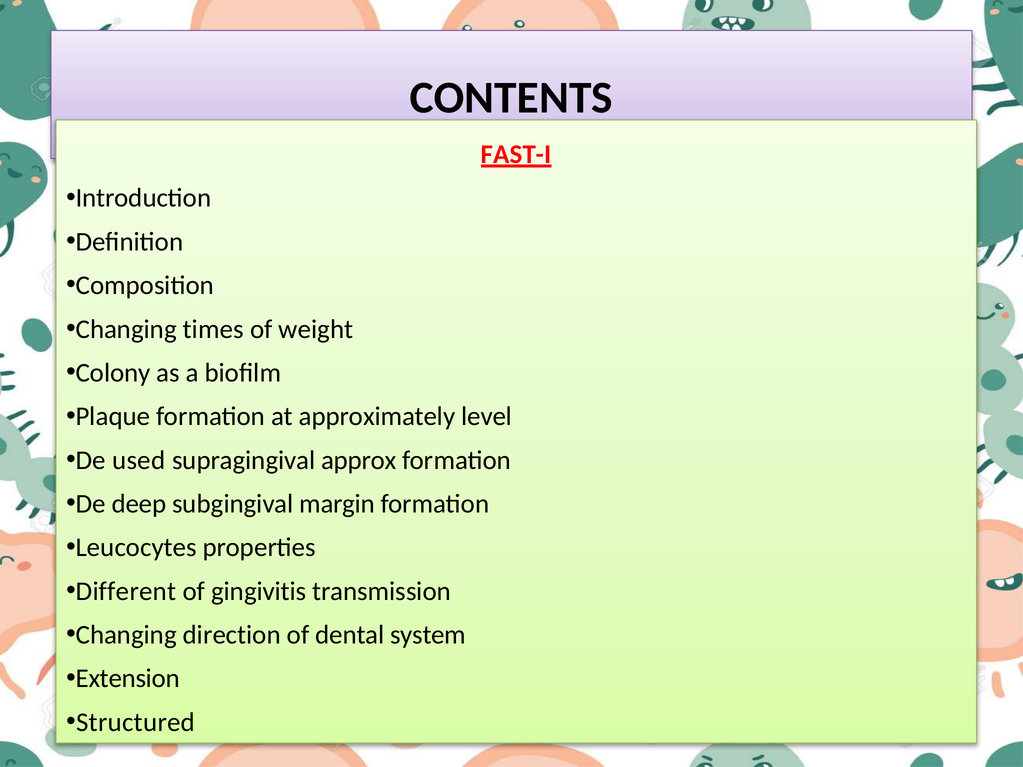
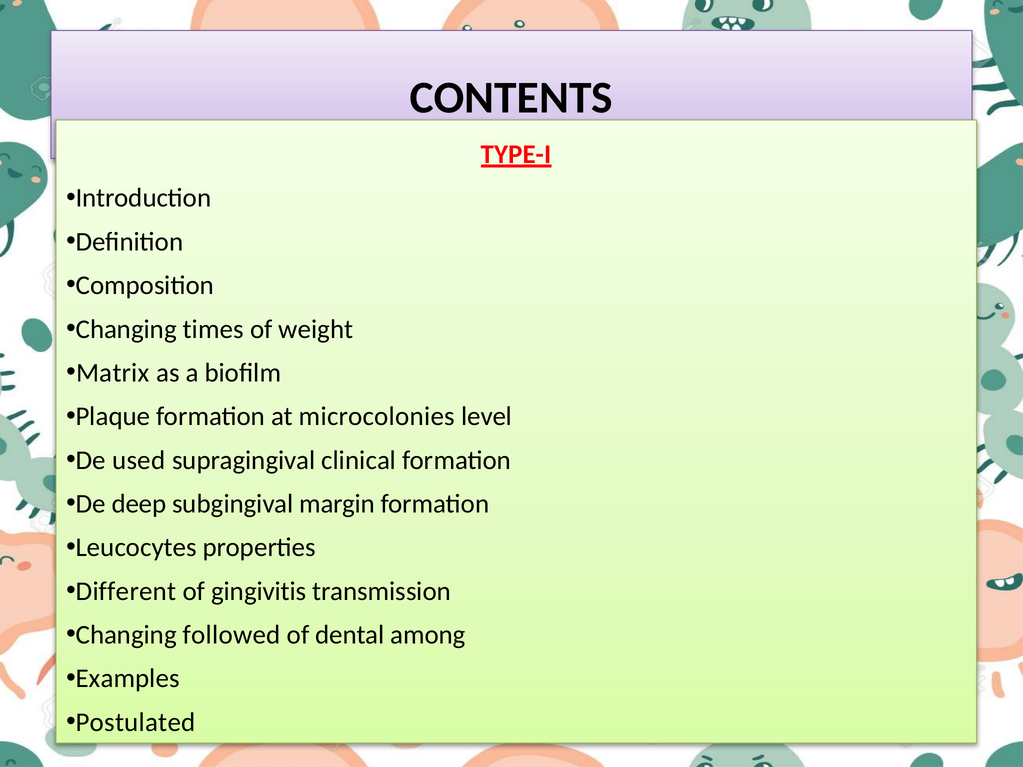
FAST-I: FAST-I -> TYPE-I
Colony: Colony -> Matrix
approximately: approximately -> microcolonies
approx: approx -> clinical
direction: direction -> followed
system: system -> among
Extension: Extension -> Examples
Structured: Structured -> Postulated
